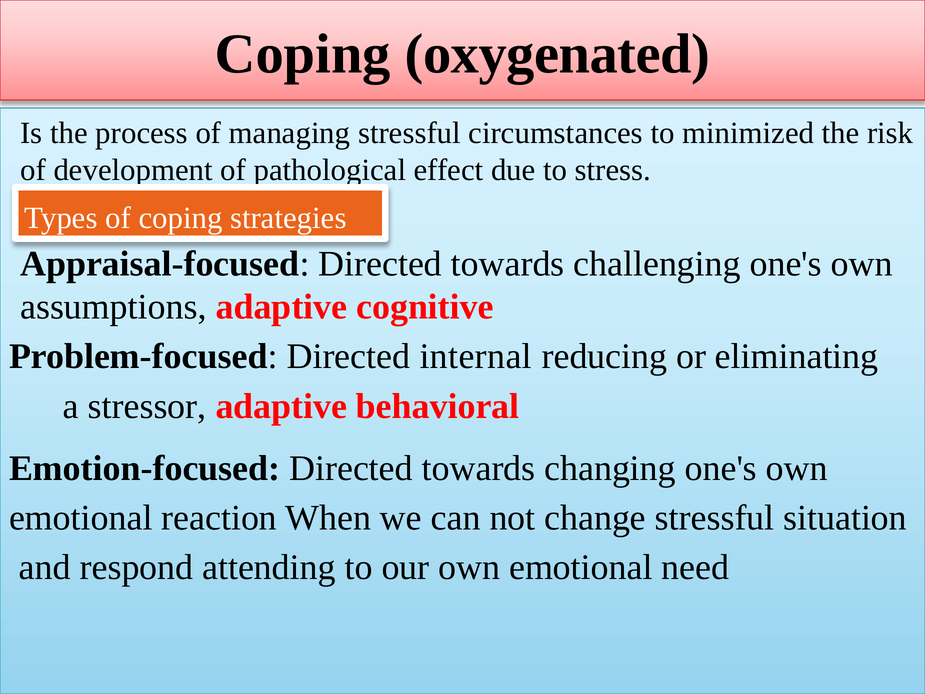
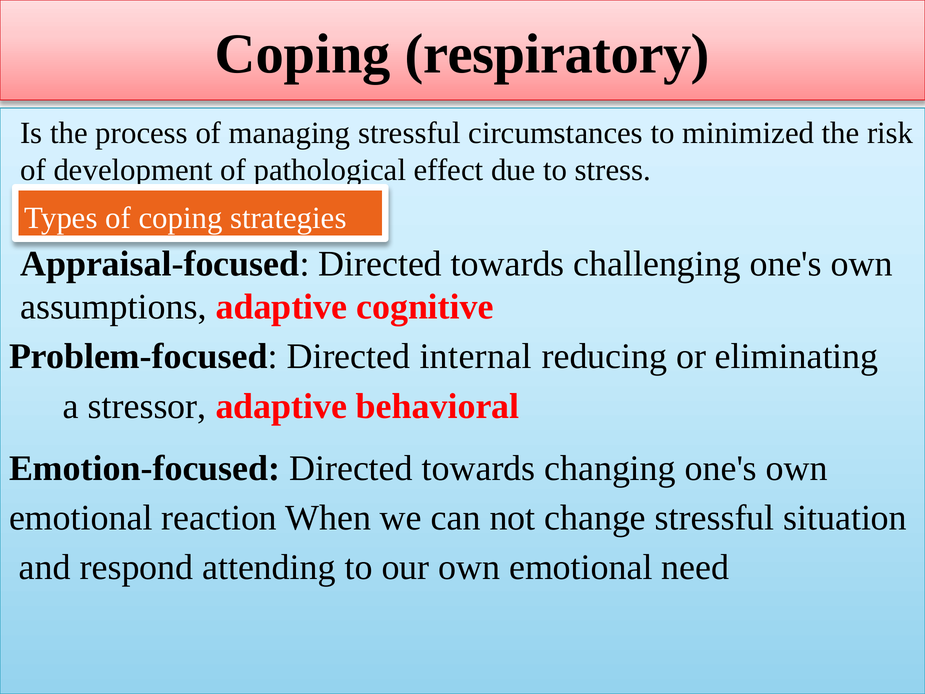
oxygenated: oxygenated -> respiratory
